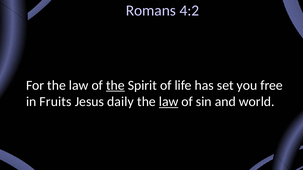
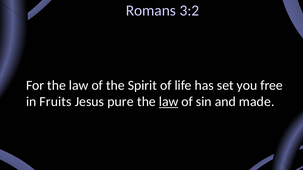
4:2: 4:2 -> 3:2
the at (115, 85) underline: present -> none
daily: daily -> pure
world: world -> made
